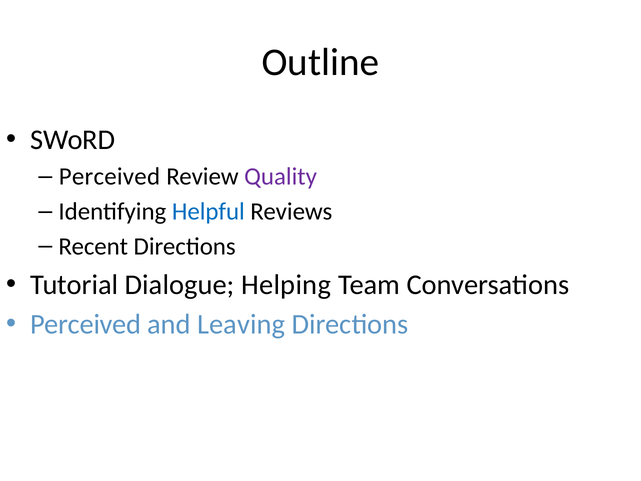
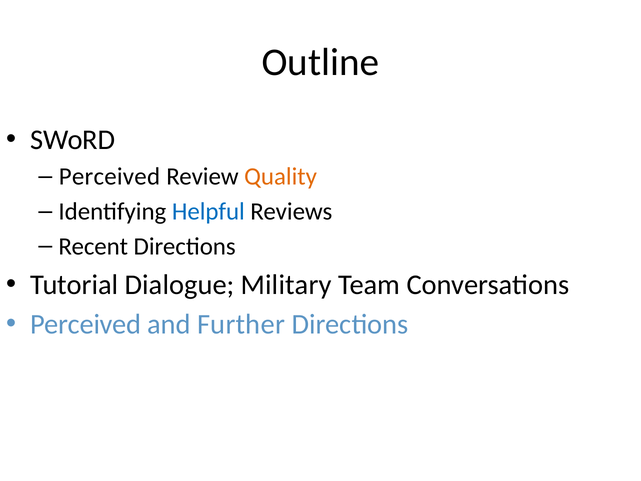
Quality colour: purple -> orange
Helping: Helping -> Military
Leaving: Leaving -> Further
